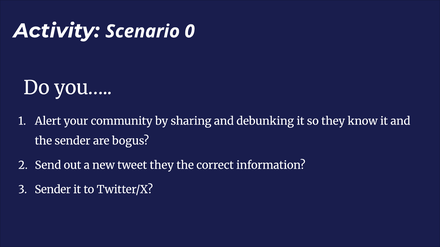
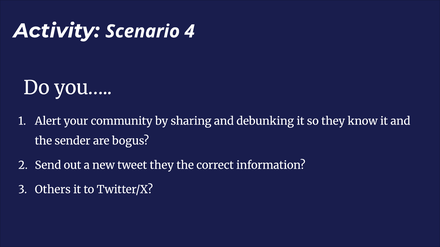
0: 0 -> 4
Sender at (53, 190): Sender -> Others
